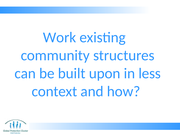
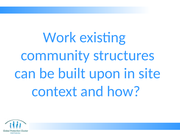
less: less -> site
